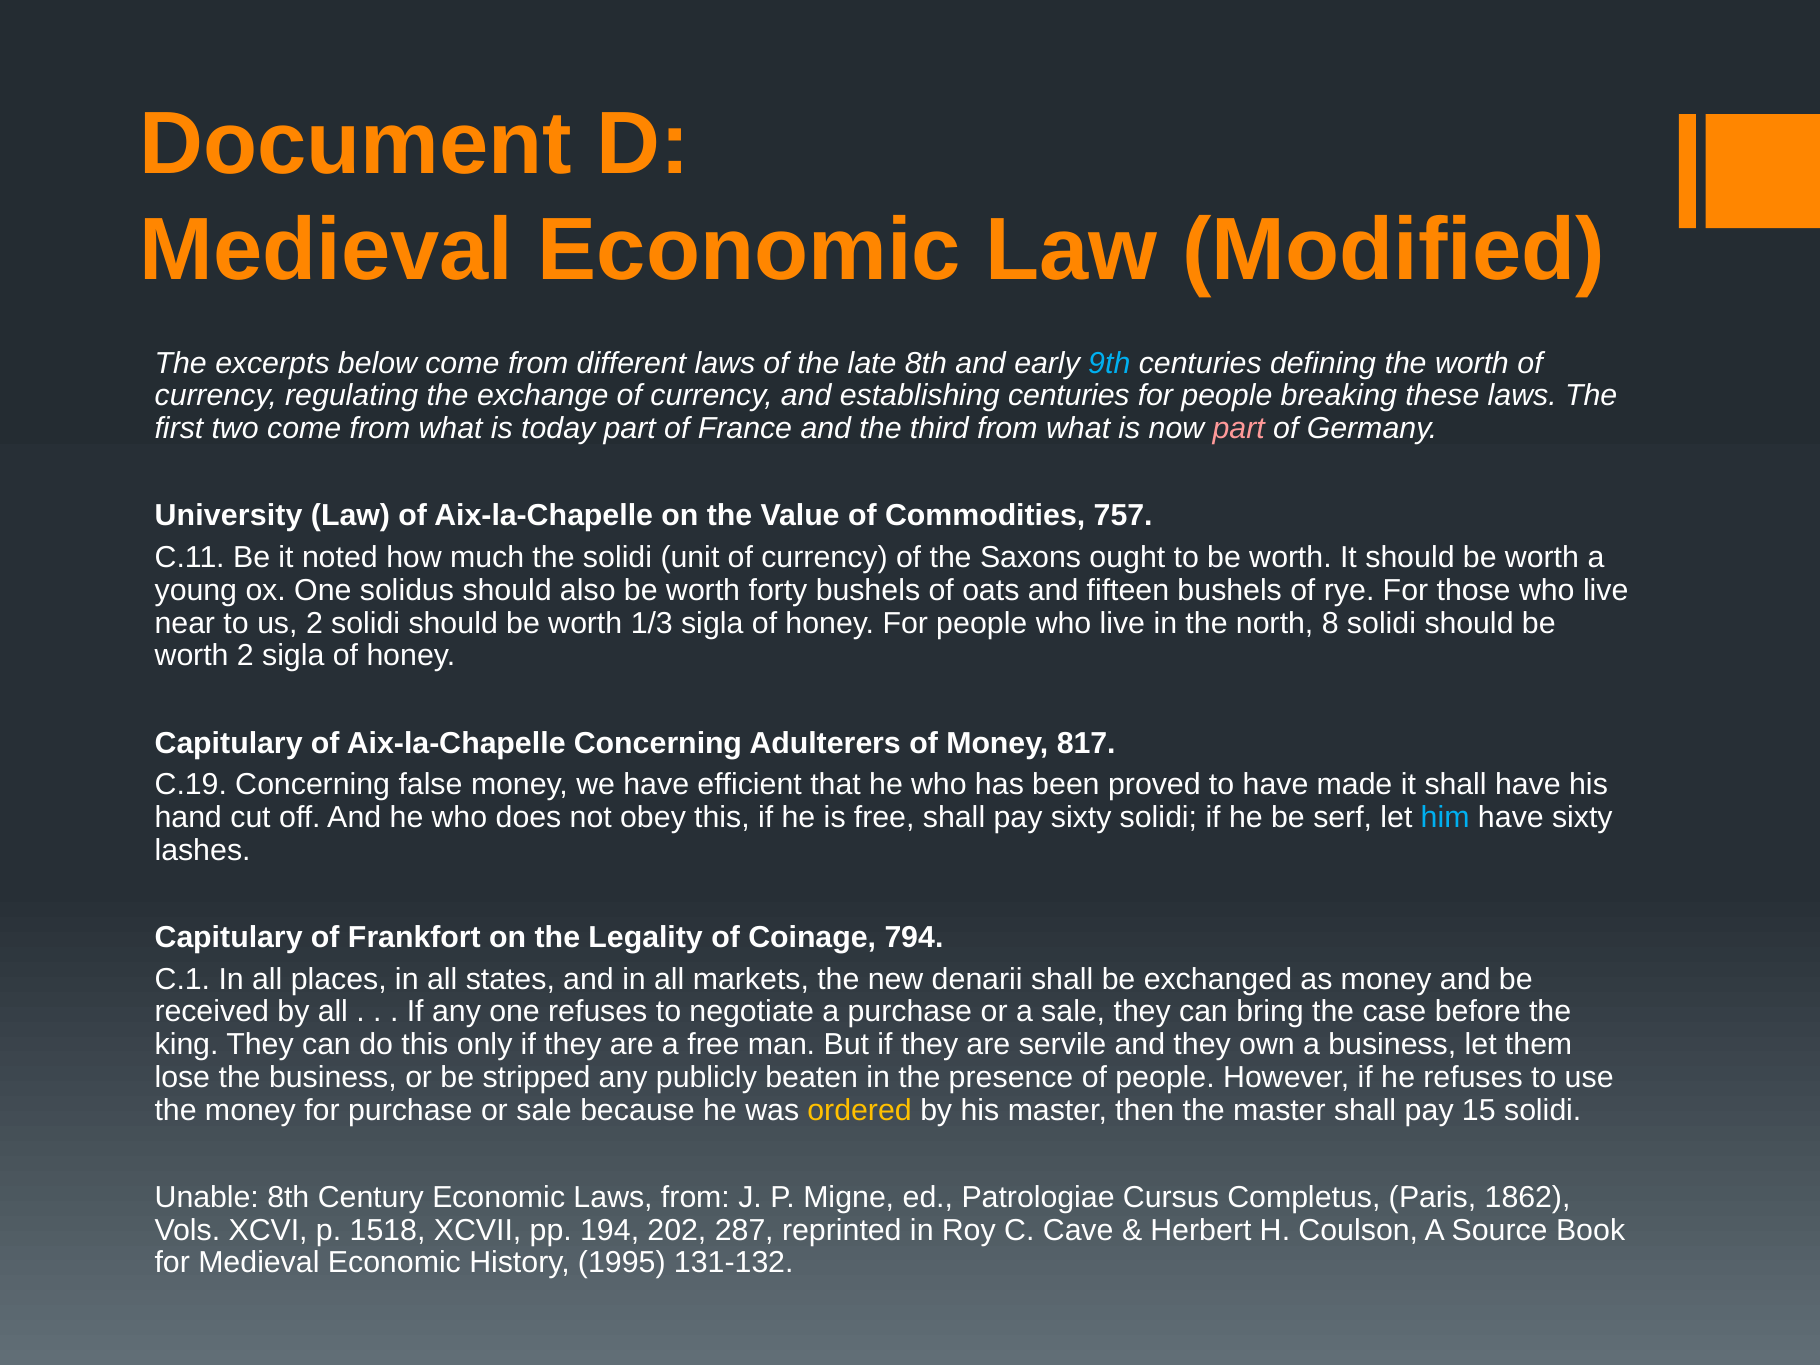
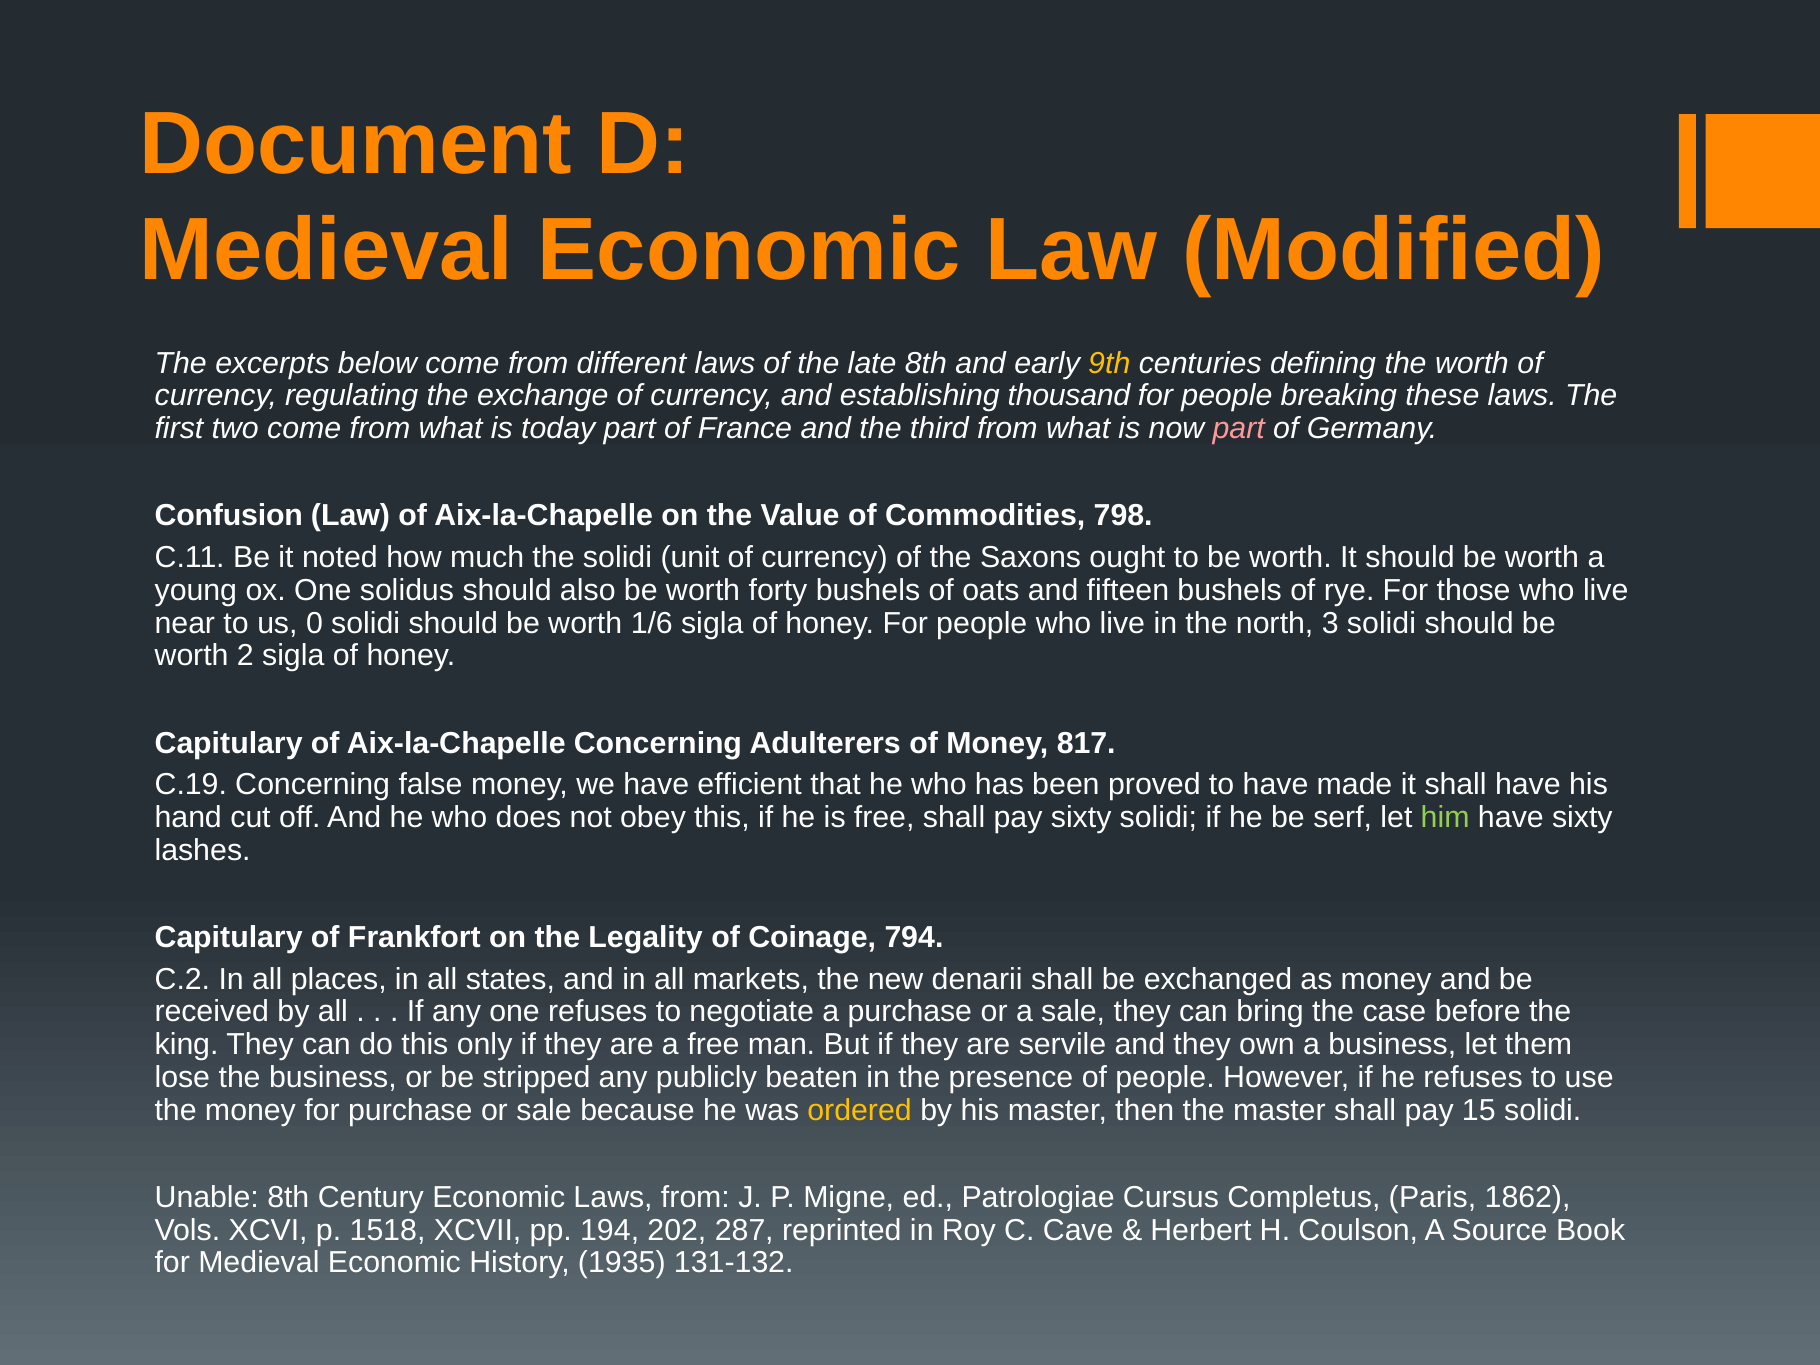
9th colour: light blue -> yellow
establishing centuries: centuries -> thousand
University: University -> Confusion
757: 757 -> 798
us 2: 2 -> 0
1/3: 1/3 -> 1/6
8: 8 -> 3
him colour: light blue -> light green
C.1: C.1 -> C.2
1995: 1995 -> 1935
